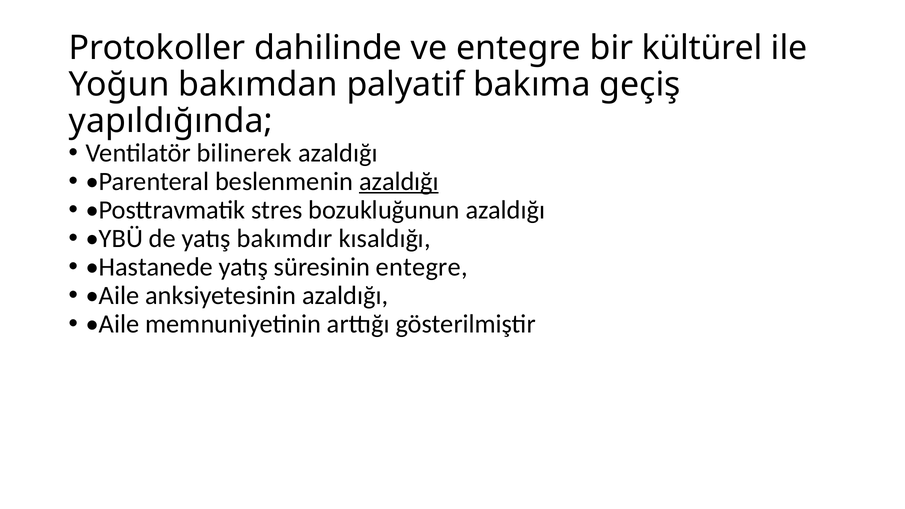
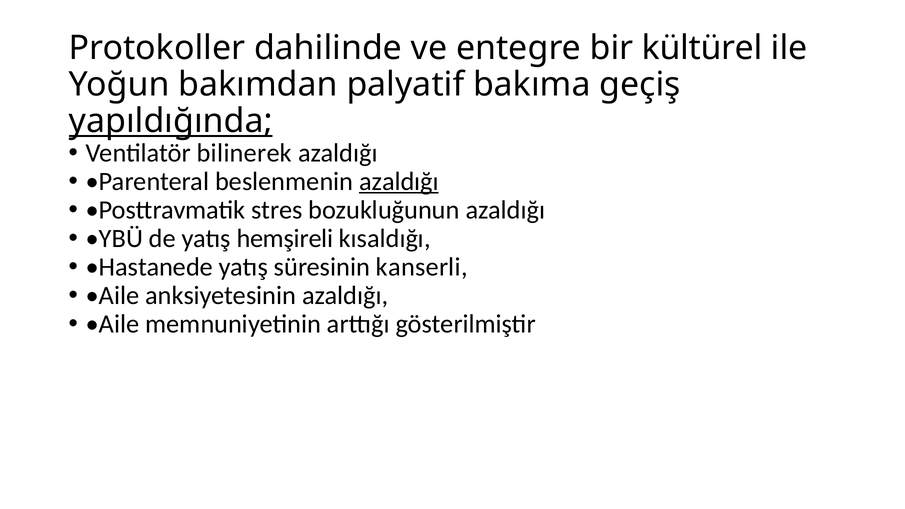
yapıldığında underline: none -> present
bakımdır: bakımdır -> hemşireli
süresinin entegre: entegre -> kanserli
